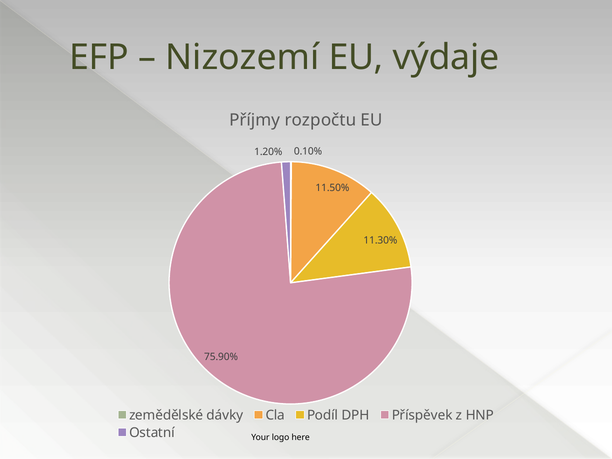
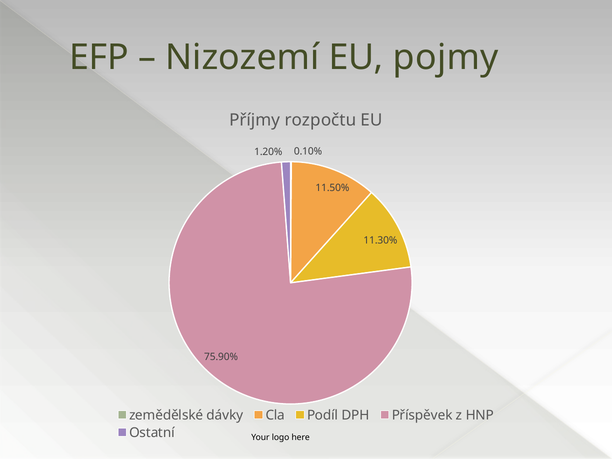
výdaje: výdaje -> pojmy
